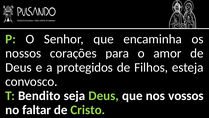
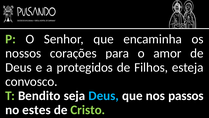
Deus at (104, 95) colour: light green -> light blue
vossos: vossos -> passos
faltar: faltar -> estes
